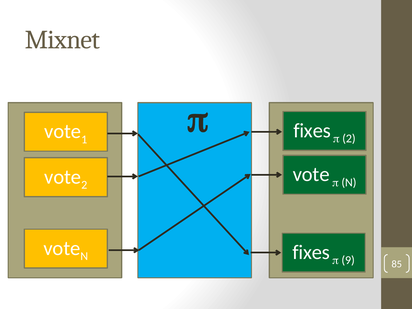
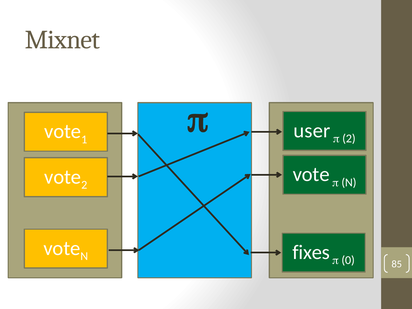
fixes at (312, 131): fixes -> user
9: 9 -> 0
